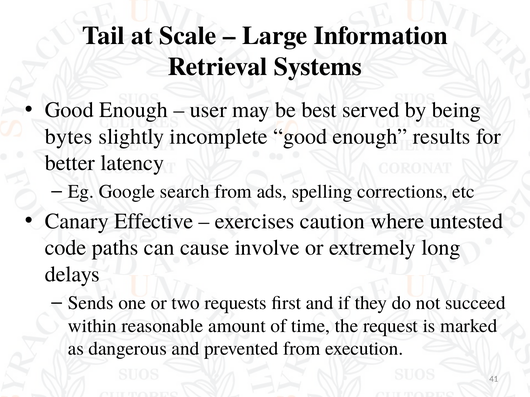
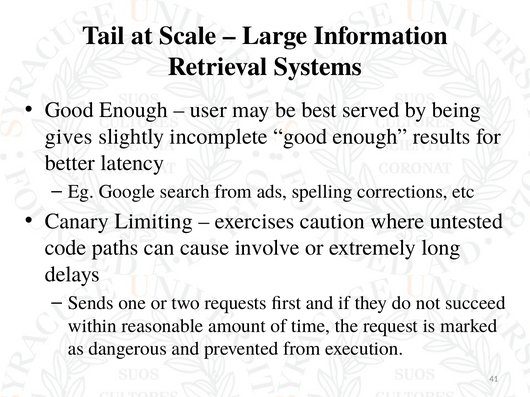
bytes: bytes -> gives
Effective: Effective -> Limiting
